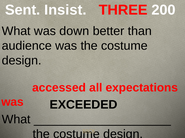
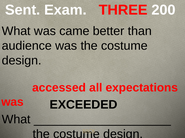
Insist: Insist -> Exam
down: down -> came
